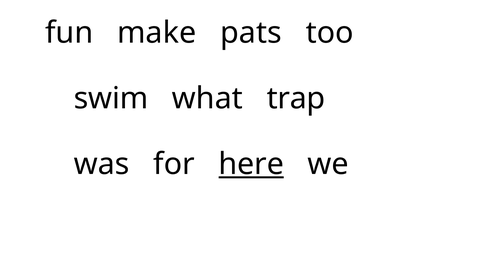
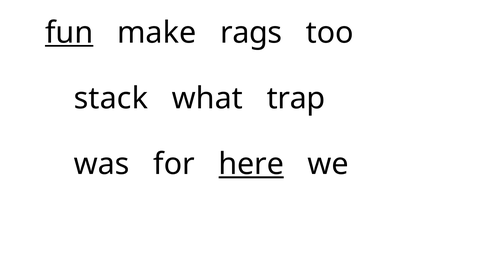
fun underline: none -> present
pats: pats -> rags
swim: swim -> stack
